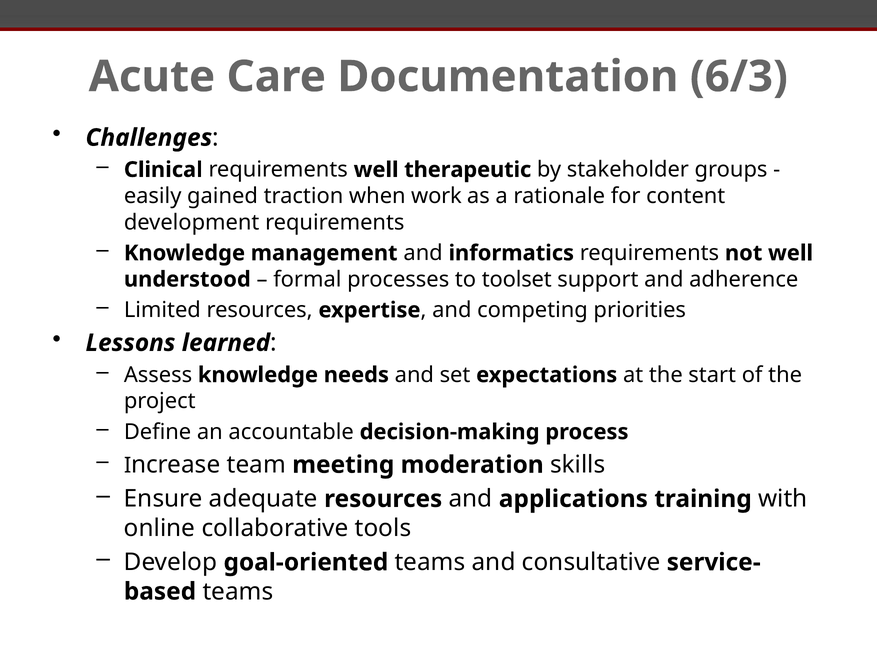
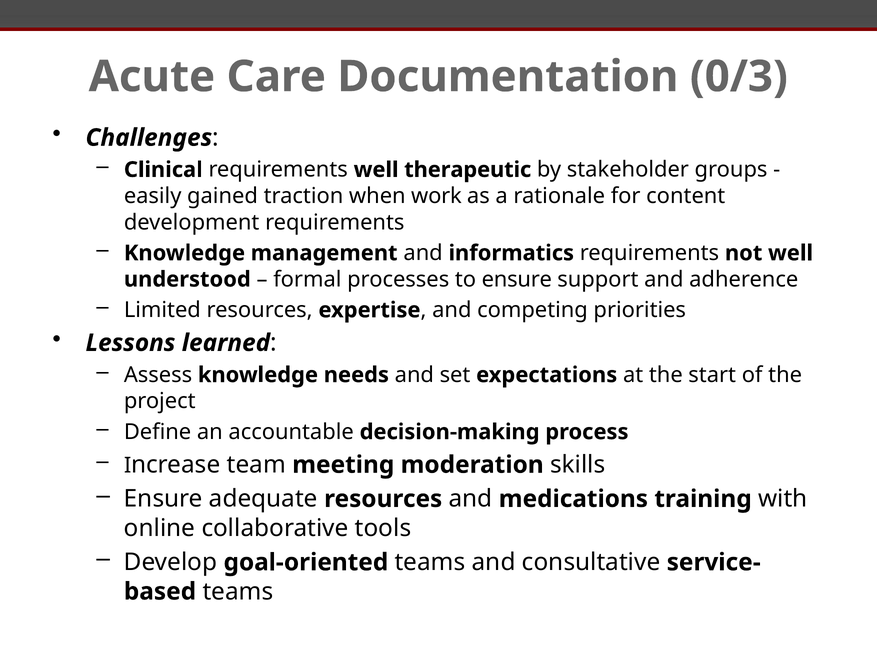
6/3: 6/3 -> 0/3
to toolset: toolset -> ensure
applications: applications -> medications
